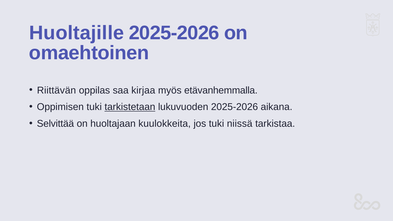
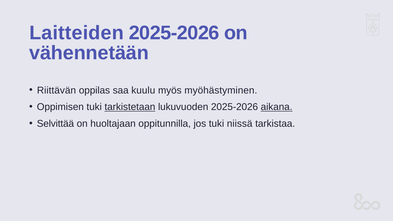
Huoltajille: Huoltajille -> Laitteiden
omaehtoinen: omaehtoinen -> vähennetään
kirjaa: kirjaa -> kuulu
etävanhemmalla: etävanhemmalla -> myöhästyminen
aikana underline: none -> present
kuulokkeita: kuulokkeita -> oppitunnilla
